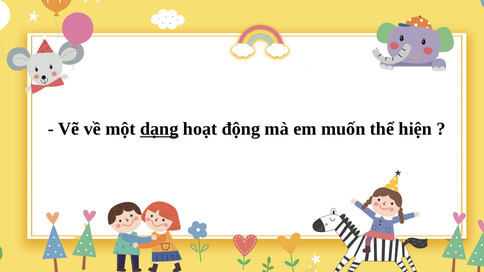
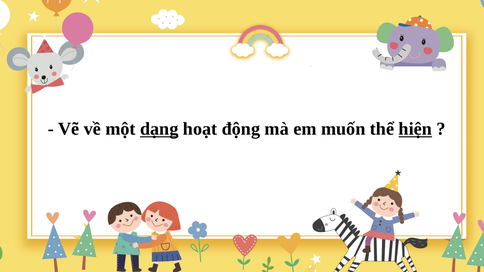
hiện underline: none -> present
